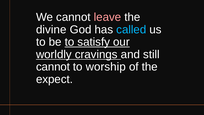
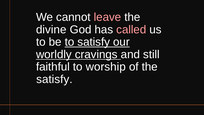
called colour: light blue -> pink
cannot at (53, 67): cannot -> faithful
expect at (54, 79): expect -> satisfy
